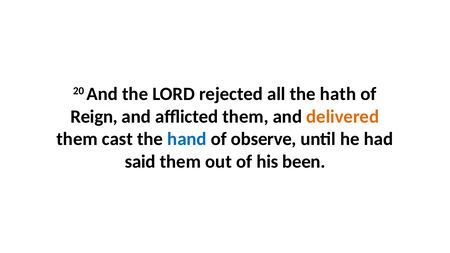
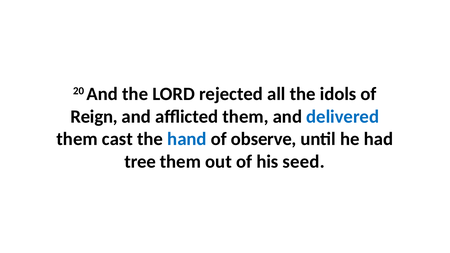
hath: hath -> idols
delivered colour: orange -> blue
said: said -> tree
been: been -> seed
